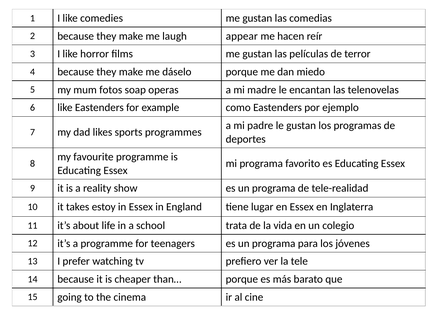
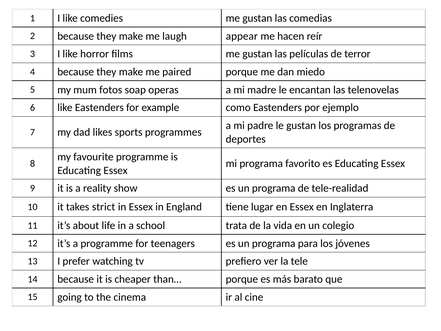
dáselo: dáselo -> paired
estoy: estoy -> strict
